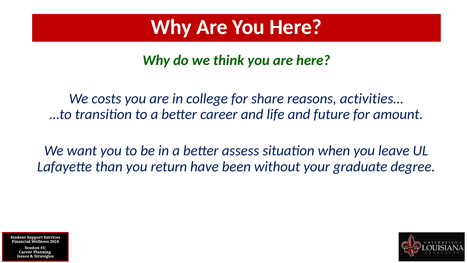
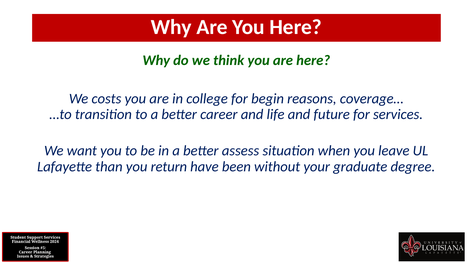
share: share -> begin
activities…: activities… -> coverage…
for amount: amount -> services
